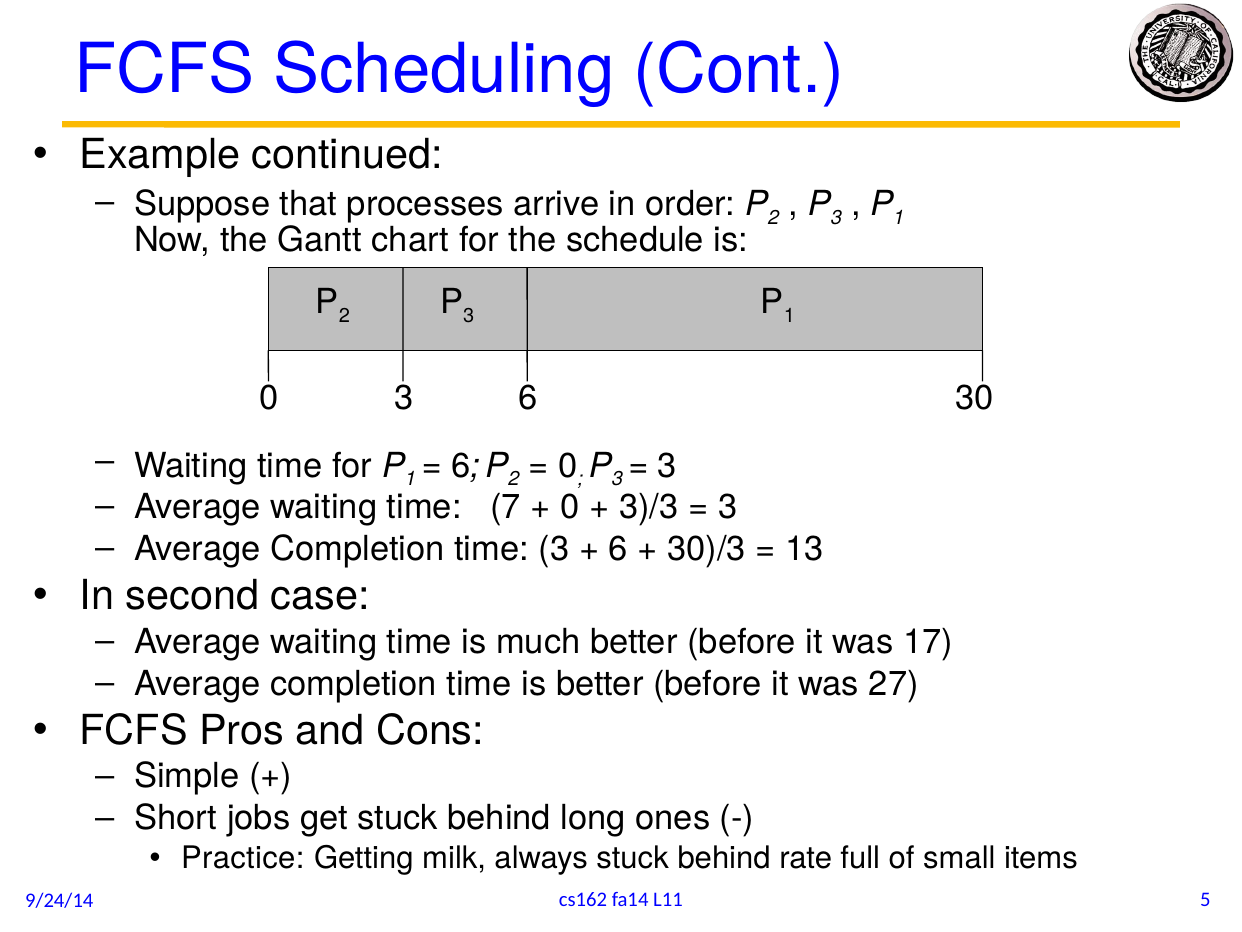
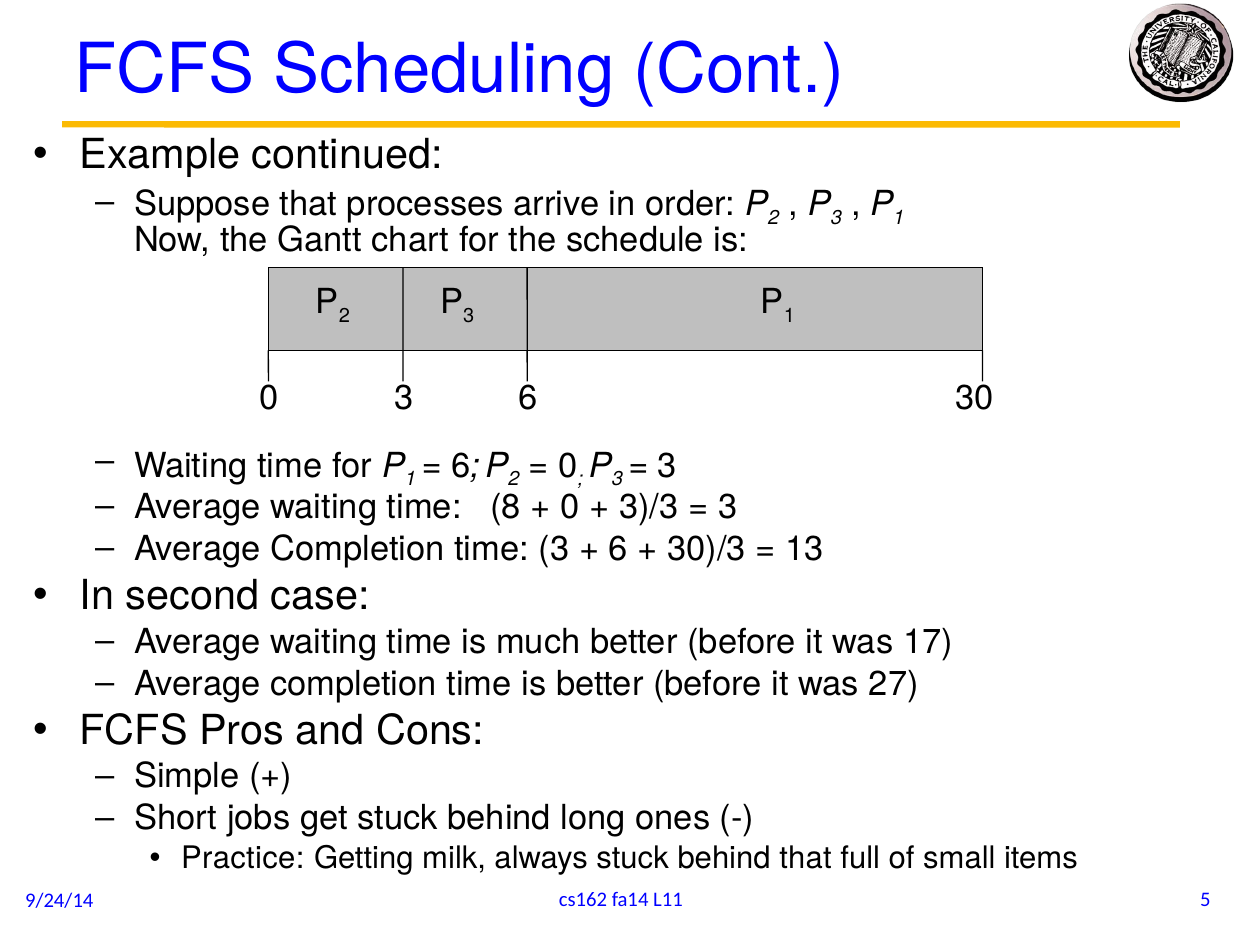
7: 7 -> 8
behind rate: rate -> that
